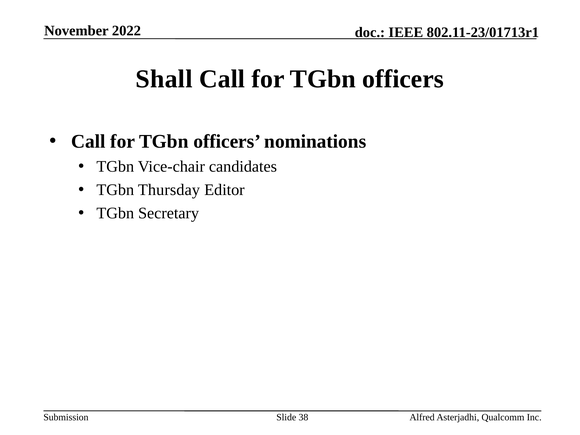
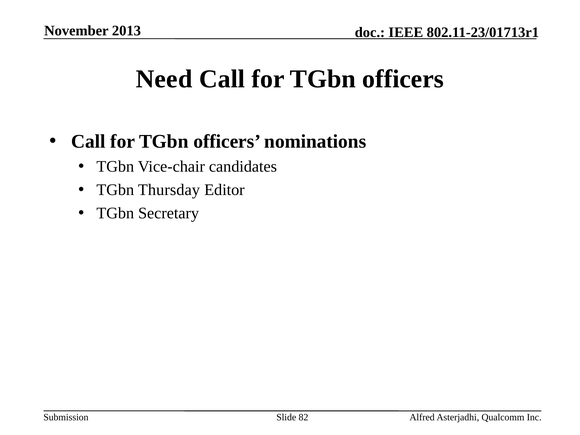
2022: 2022 -> 2013
Shall: Shall -> Need
38: 38 -> 82
